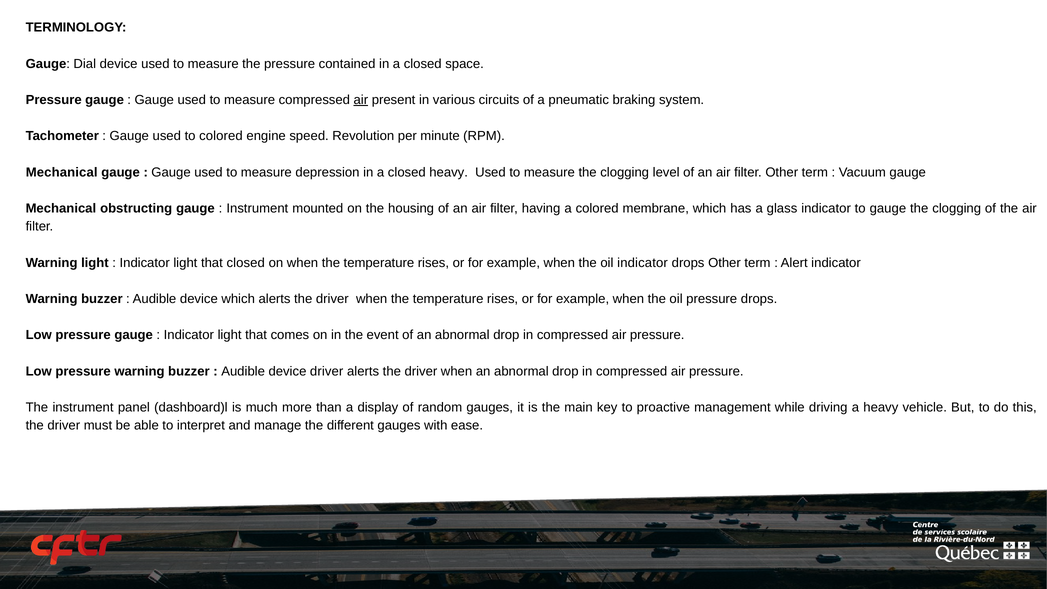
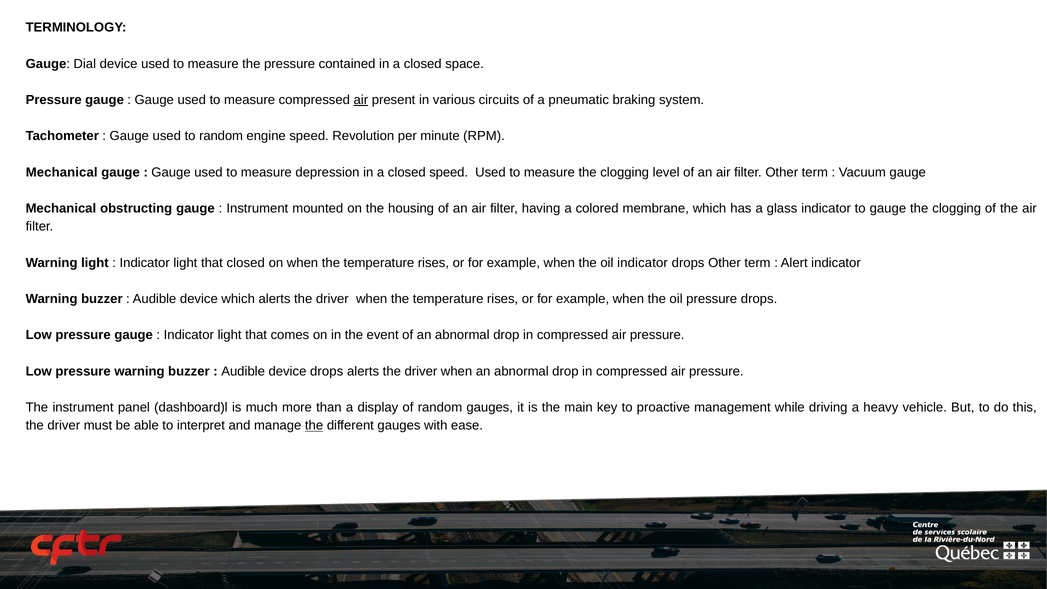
to colored: colored -> random
closed heavy: heavy -> speed
device driver: driver -> drops
the at (314, 426) underline: none -> present
